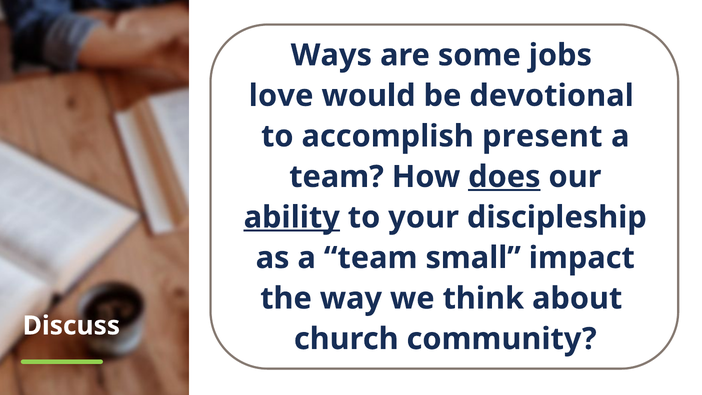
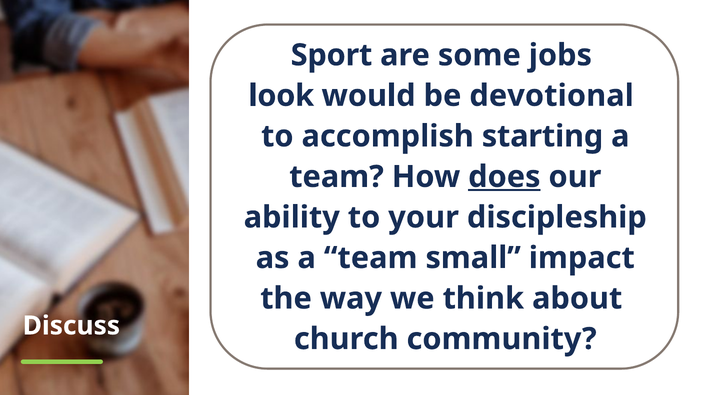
Ways: Ways -> Sport
love: love -> look
present: present -> starting
ability underline: present -> none
